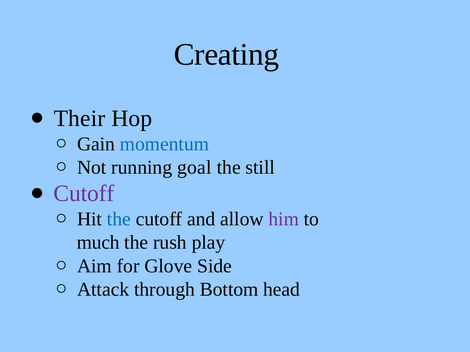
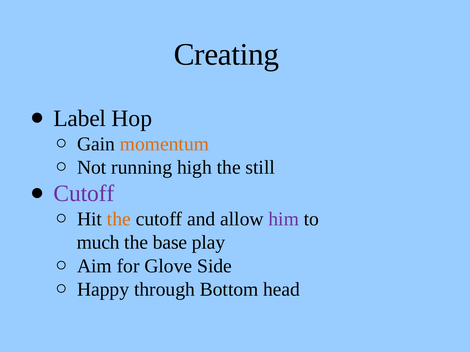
Their: Their -> Label
momentum colour: blue -> orange
goal: goal -> high
the at (119, 219) colour: blue -> orange
rush: rush -> base
Attack: Attack -> Happy
